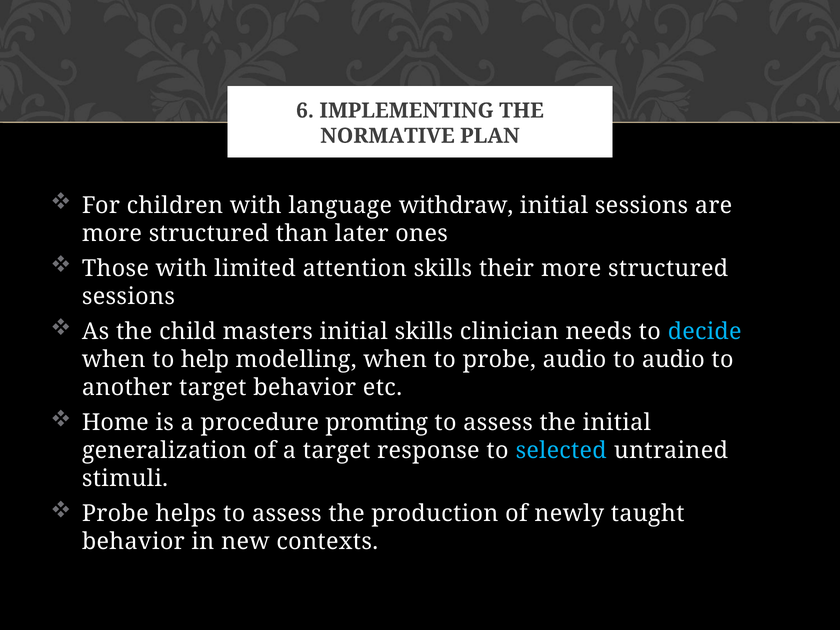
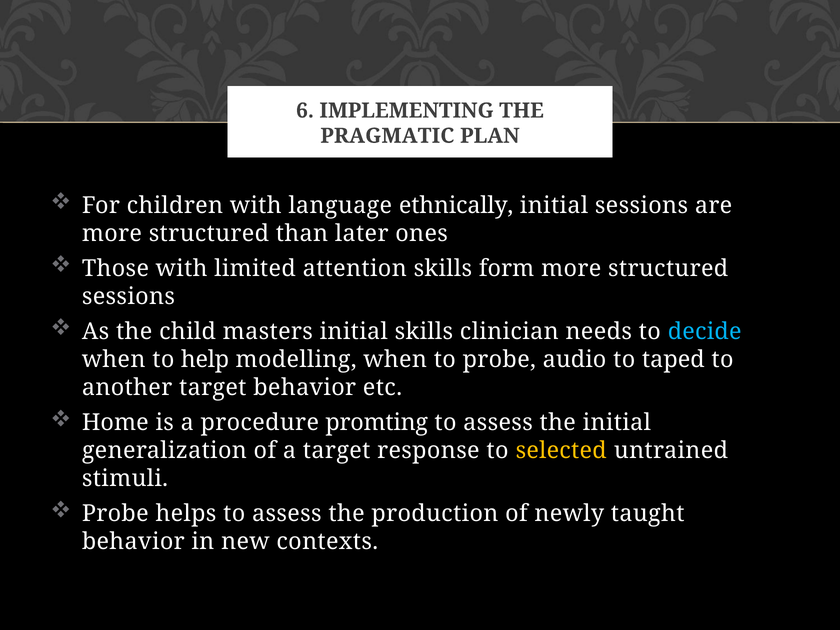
NORMATIVE: NORMATIVE -> PRAGMATIC
withdraw: withdraw -> ethnically
their: their -> form
to audio: audio -> taped
selected colour: light blue -> yellow
